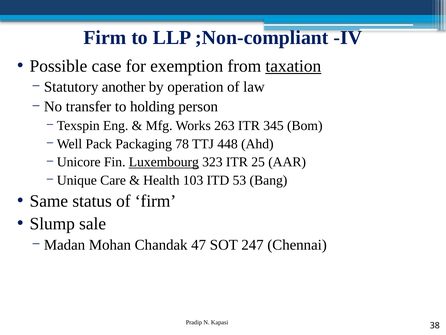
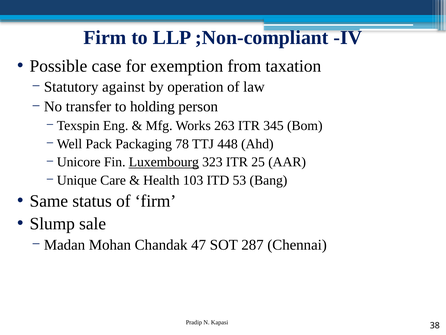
taxation underline: present -> none
another: another -> against
247: 247 -> 287
